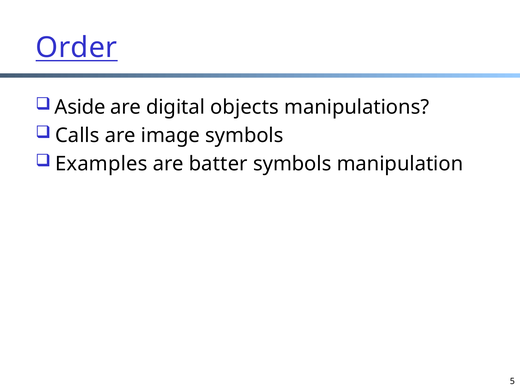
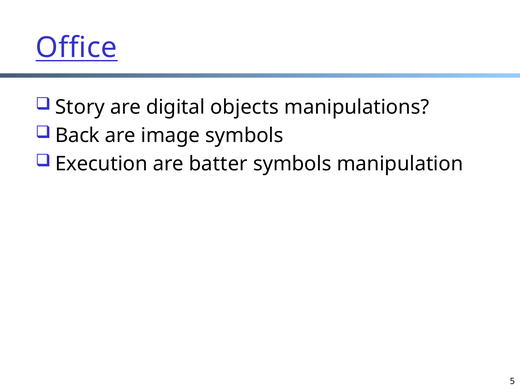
Order: Order -> Office
Aside: Aside -> Story
Calls: Calls -> Back
Examples: Examples -> Execution
